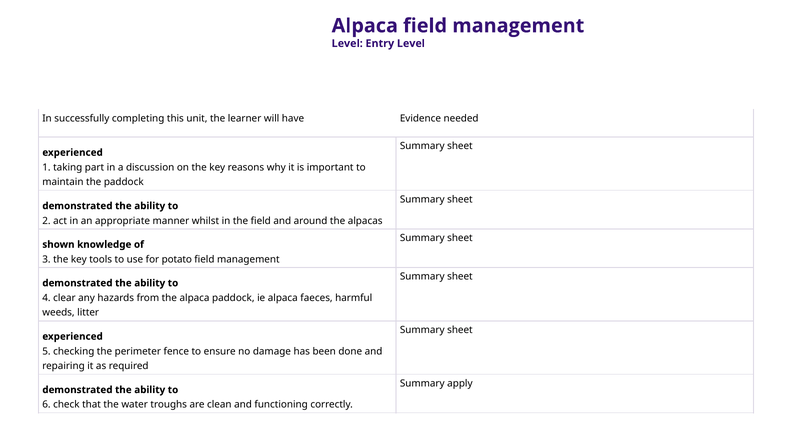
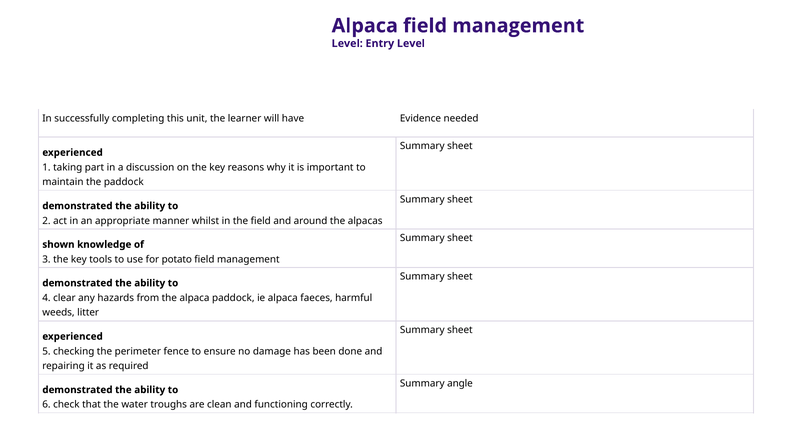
apply: apply -> angle
